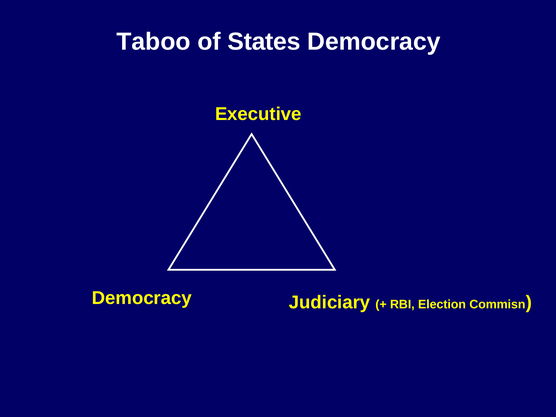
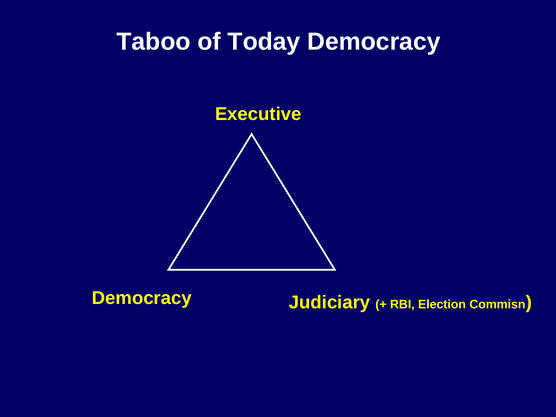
States: States -> Today
